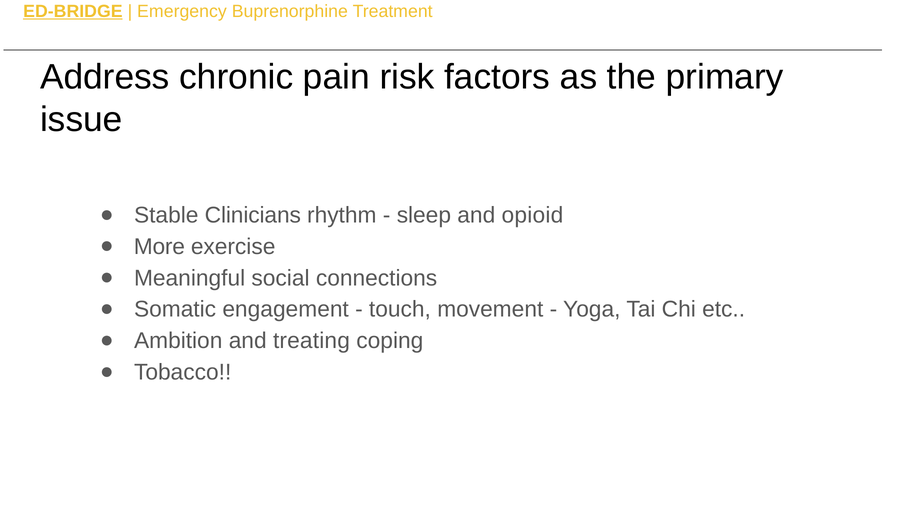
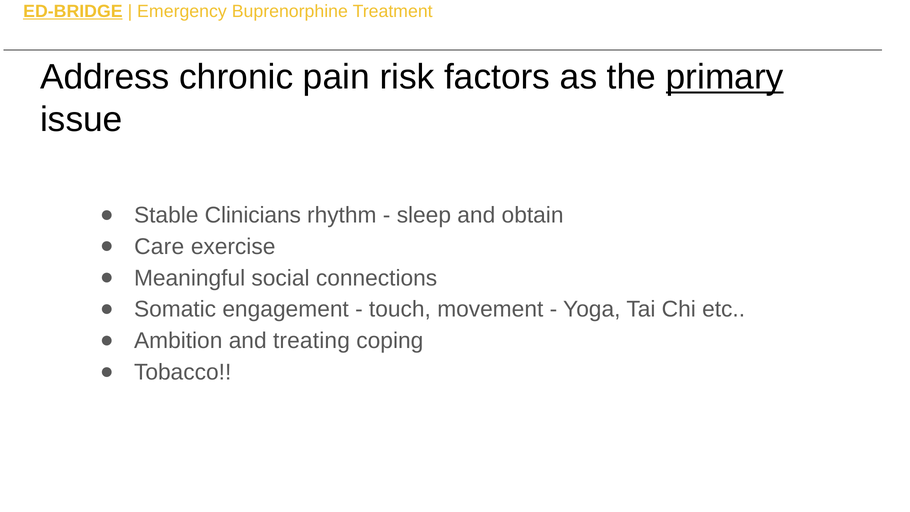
primary underline: none -> present
opioid: opioid -> obtain
More: More -> Care
